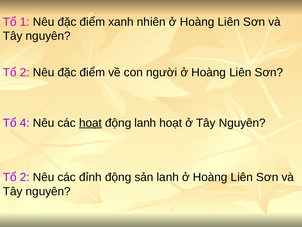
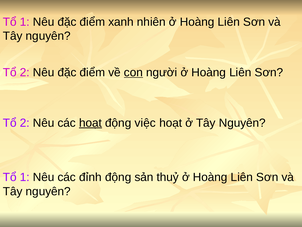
con underline: none -> present
4 at (25, 123): 4 -> 2
động lanh: lanh -> việc
2 at (25, 177): 2 -> 1
sản lanh: lanh -> thuỷ
